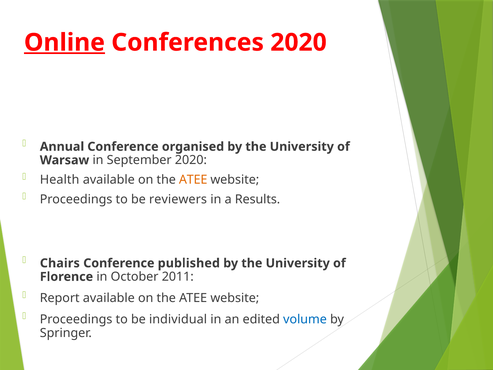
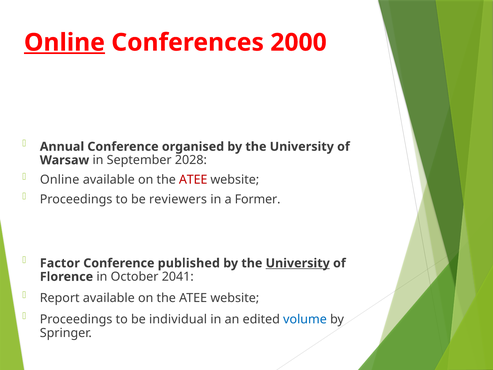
Conferences 2020: 2020 -> 2000
September 2020: 2020 -> 2028
Health at (60, 180): Health -> Online
ATEE at (193, 180) colour: orange -> red
Results: Results -> Former
Chairs: Chairs -> Factor
University at (298, 263) underline: none -> present
2011: 2011 -> 2041
